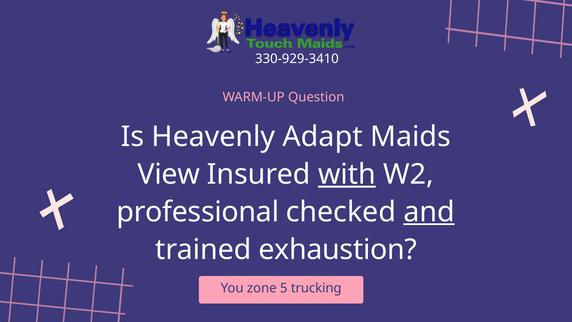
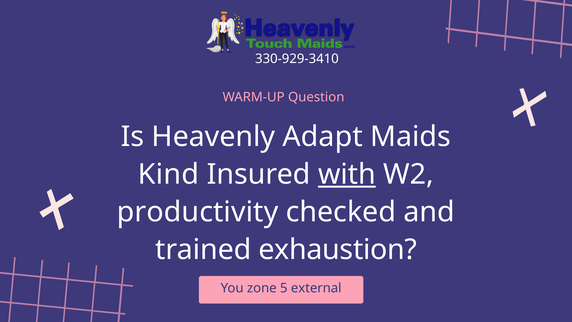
View: View -> Kind
professional: professional -> productivity
and underline: present -> none
trucking: trucking -> external
